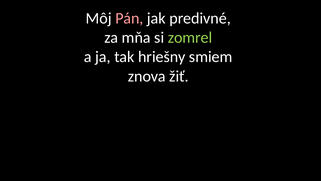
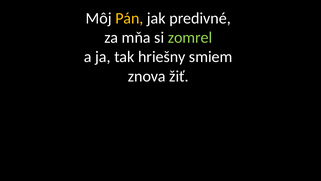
Pán colour: pink -> yellow
